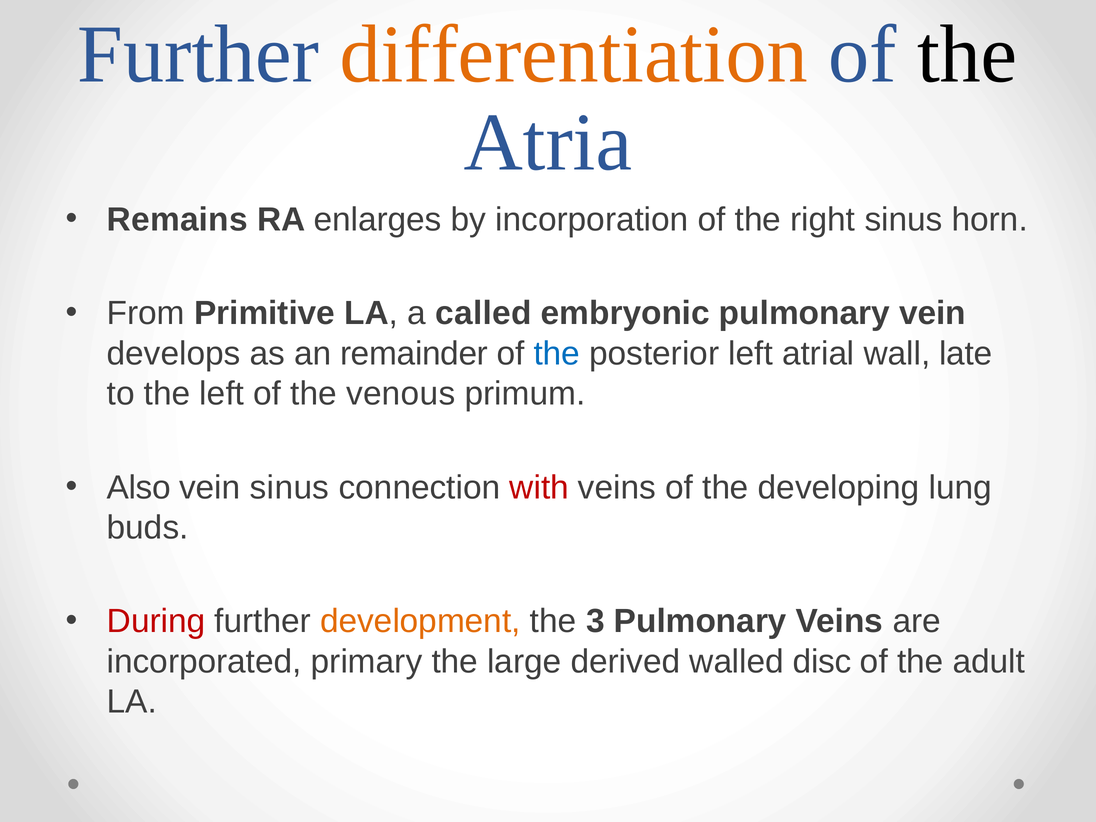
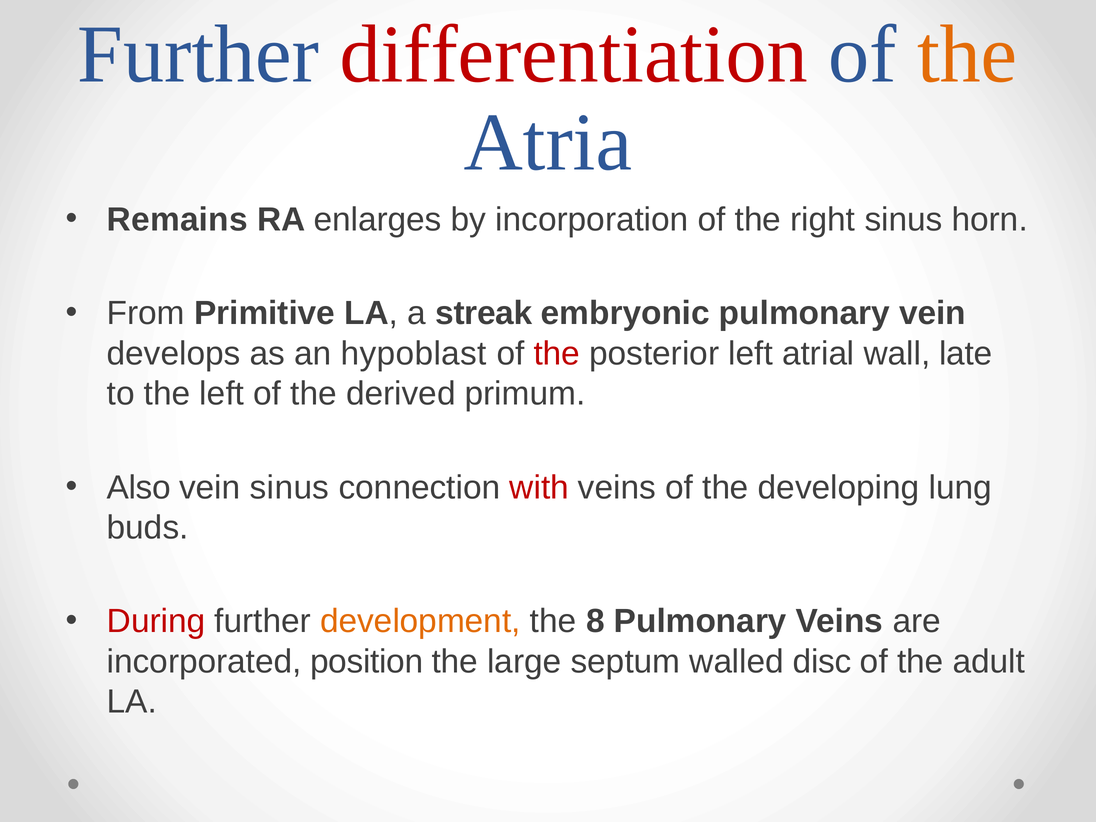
differentiation colour: orange -> red
the at (967, 54) colour: black -> orange
called: called -> streak
remainder: remainder -> hypoblast
the at (557, 354) colour: blue -> red
venous: venous -> derived
3: 3 -> 8
primary: primary -> position
derived: derived -> septum
